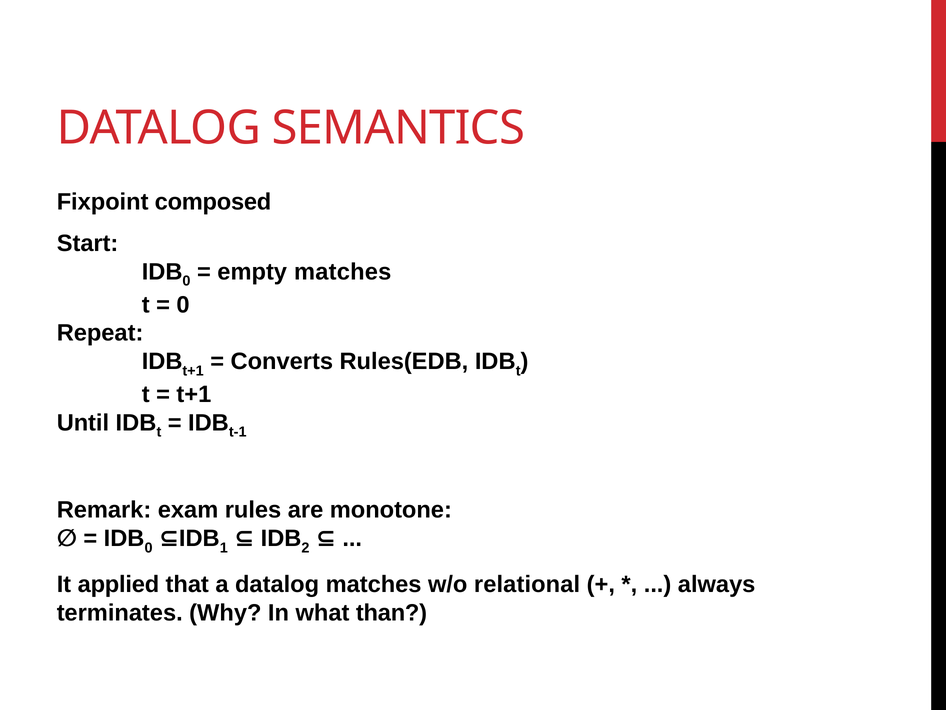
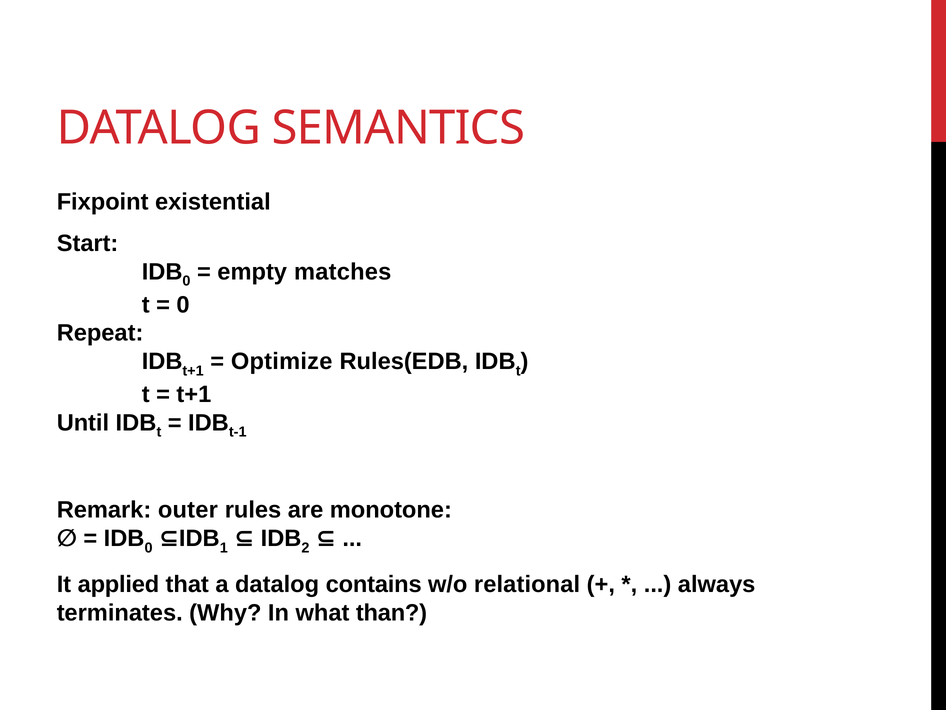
composed: composed -> existential
Converts: Converts -> Optimize
exam: exam -> outer
datalog matches: matches -> contains
